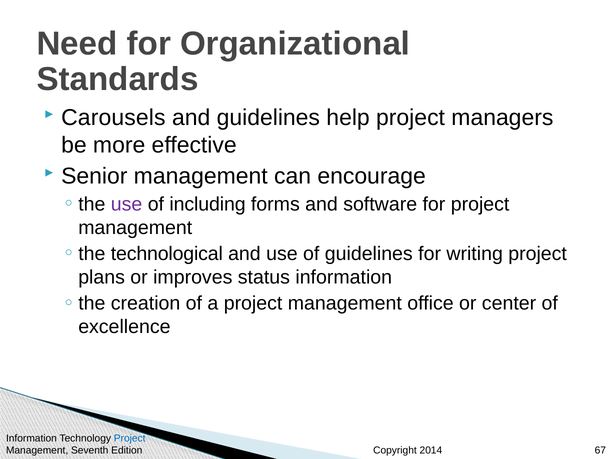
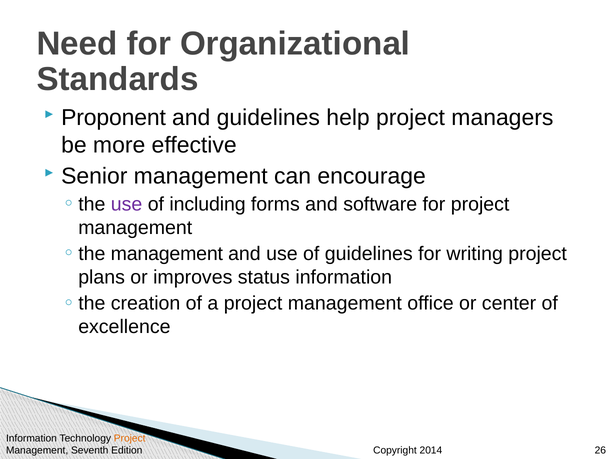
Carousels: Carousels -> Proponent
technological at (167, 254): technological -> management
Project at (130, 438) colour: blue -> orange
67: 67 -> 26
